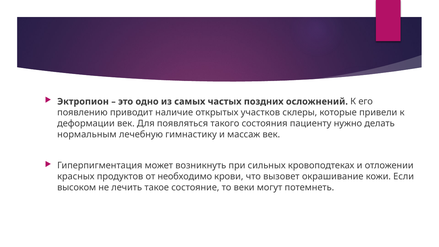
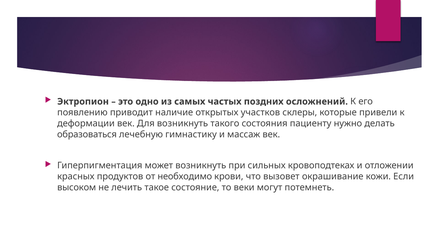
Для появляться: появляться -> возникнуть
нормальным: нормальным -> образоваться
